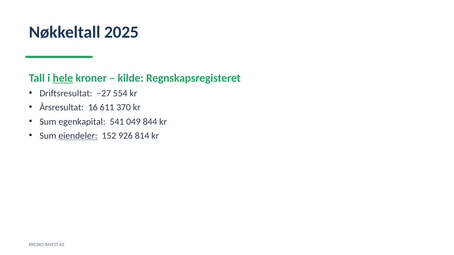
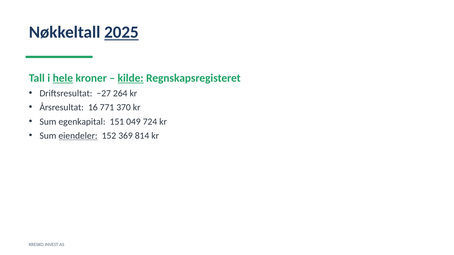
2025 underline: none -> present
kilde underline: none -> present
554: 554 -> 264
611: 611 -> 771
541: 541 -> 151
844: 844 -> 724
926: 926 -> 369
